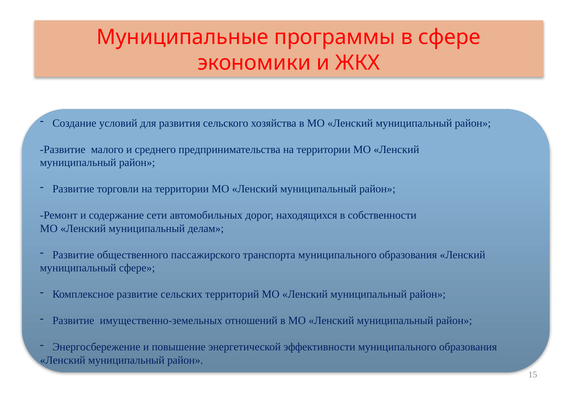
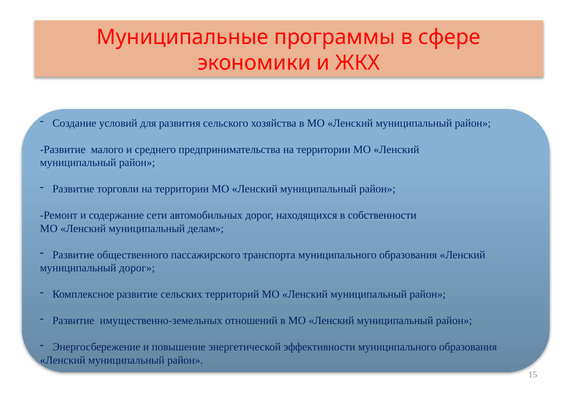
муниципальный сфере: сфере -> дорог
